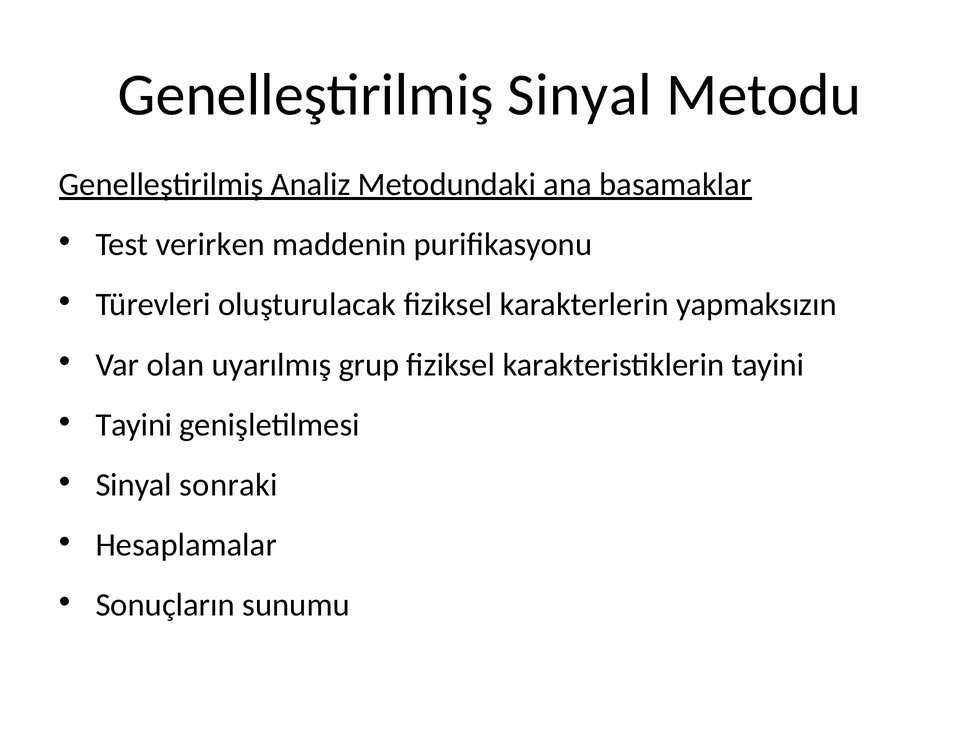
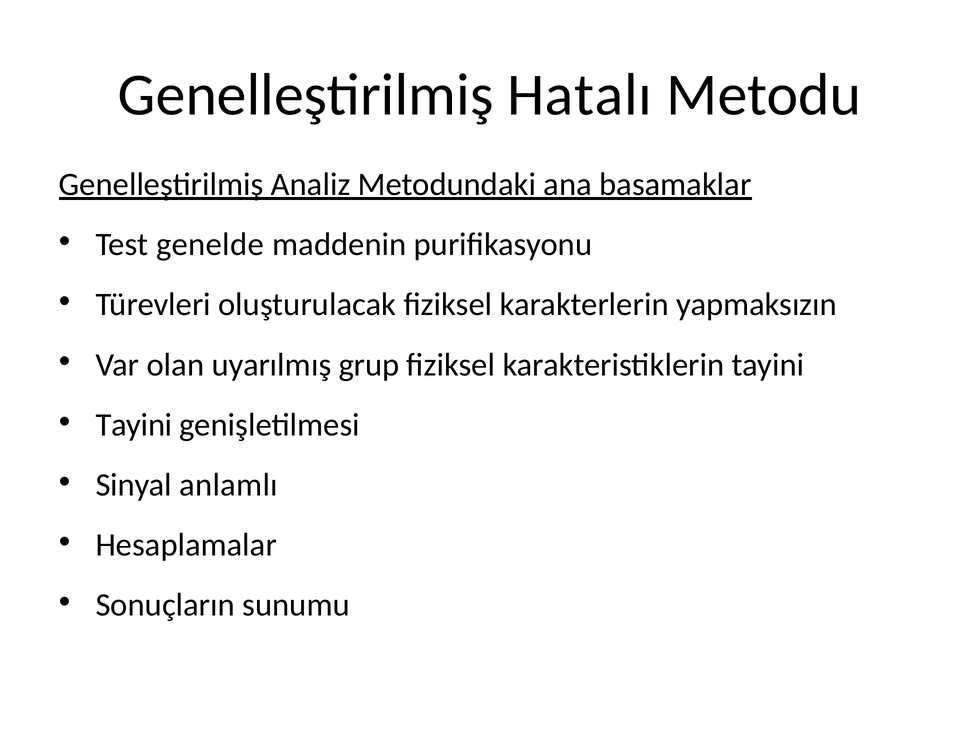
Genelleştirilmiş Sinyal: Sinyal -> Hatalı
verirken: verirken -> genelde
sonraki: sonraki -> anlamlı
